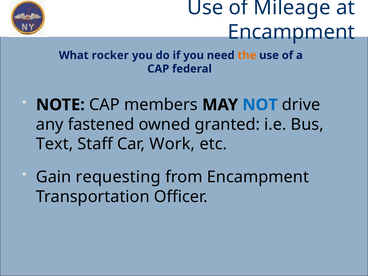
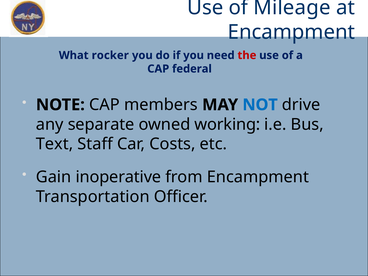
the colour: orange -> red
fastened: fastened -> separate
granted: granted -> working
Work: Work -> Costs
requesting: requesting -> inoperative
